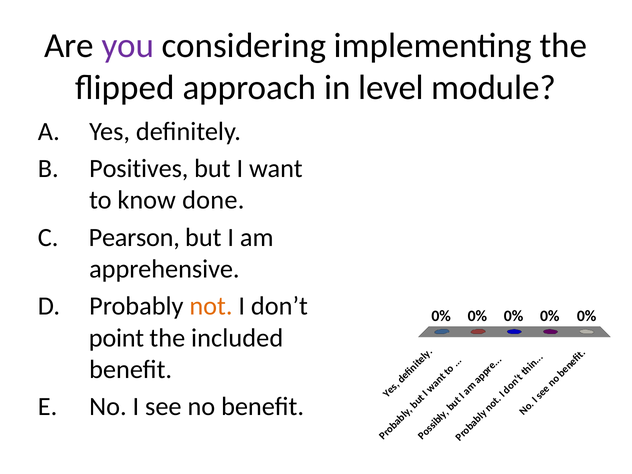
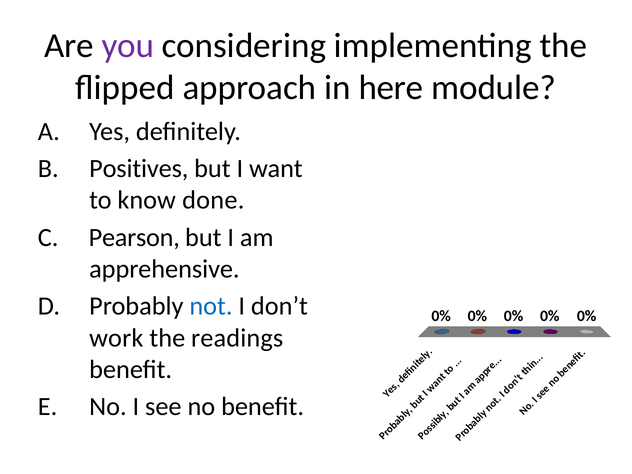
level: level -> here
not colour: orange -> blue
point: point -> work
included: included -> readings
